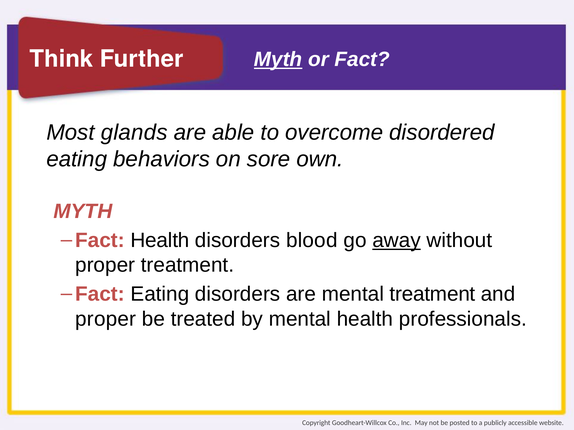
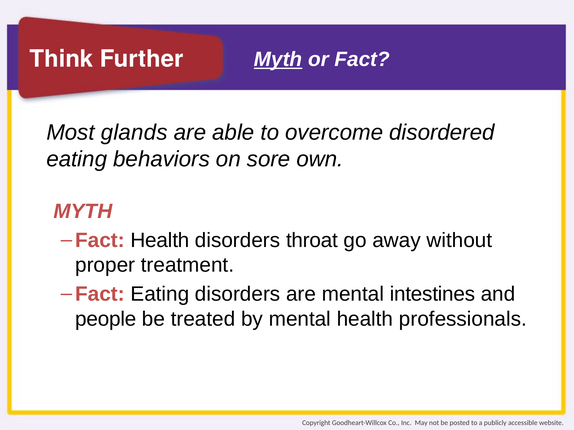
blood: blood -> throat
away underline: present -> none
mental treatment: treatment -> intestines
proper at (106, 319): proper -> people
